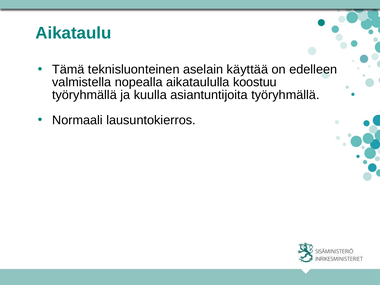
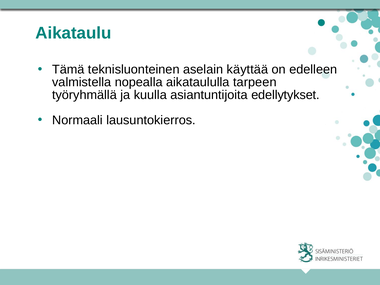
koostuu: koostuu -> tarpeen
asiantuntijoita työryhmällä: työryhmällä -> edellytykset
